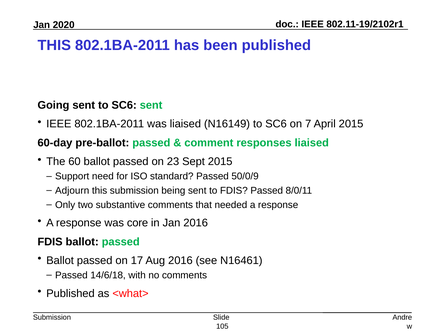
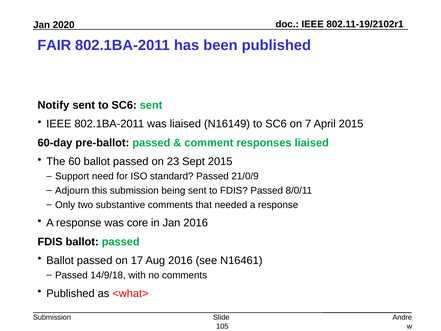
THIS at (54, 45): THIS -> FAIR
Going: Going -> Notify
50/0/9: 50/0/9 -> 21/0/9
14/6/18: 14/6/18 -> 14/9/18
